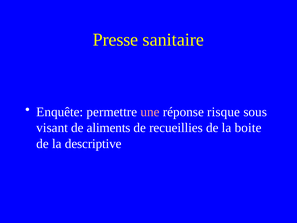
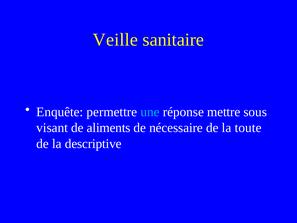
Presse: Presse -> Veille
une colour: pink -> light blue
risque: risque -> mettre
recueillies: recueillies -> nécessaire
boite: boite -> toute
